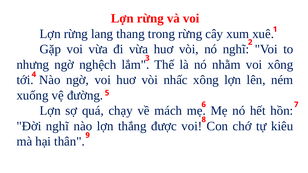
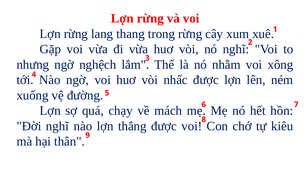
nhấc xông: xông -> được
